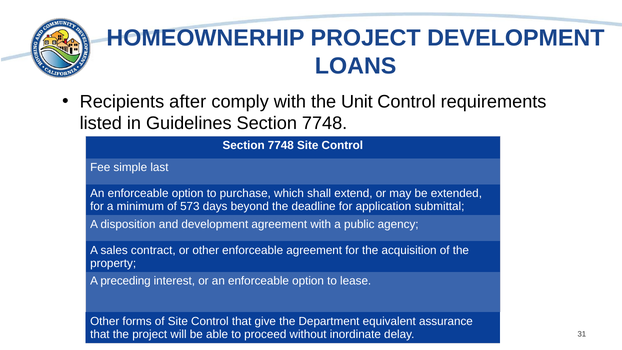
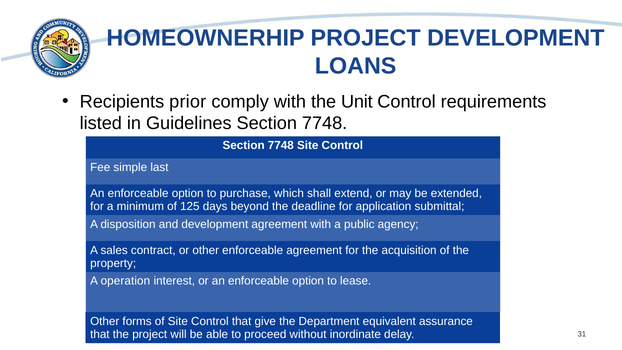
after: after -> prior
573: 573 -> 125
preceding: preceding -> operation
